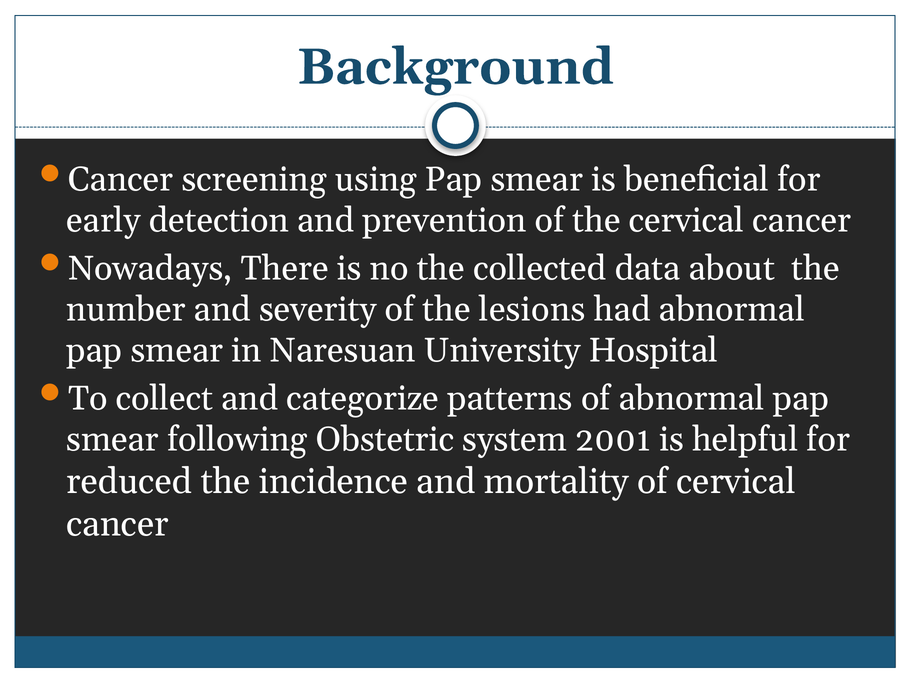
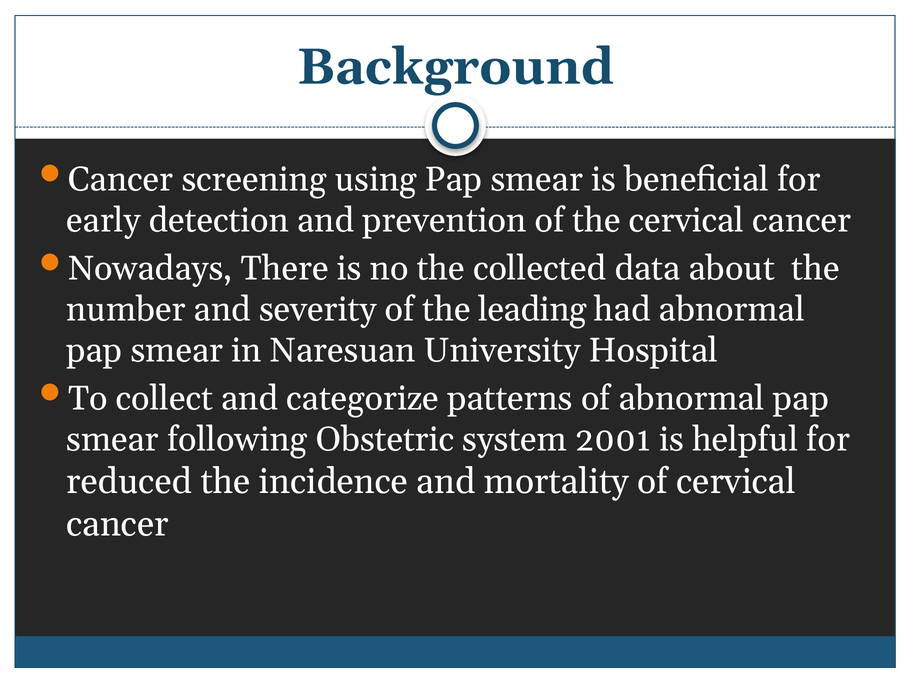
lesions: lesions -> leading
